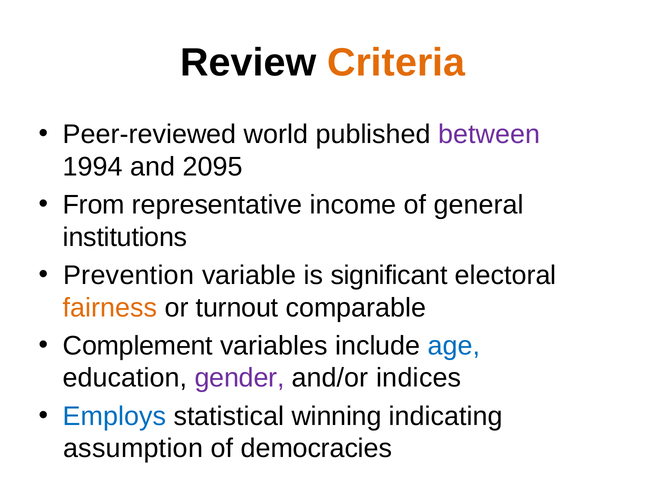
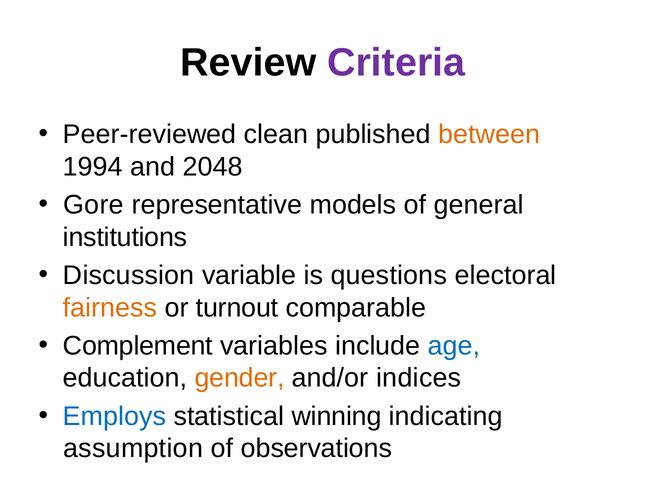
Criteria colour: orange -> purple
world: world -> clean
between colour: purple -> orange
2095: 2095 -> 2048
From: From -> Gore
income: income -> models
Prevention: Prevention -> Discussion
significant: significant -> questions
gender colour: purple -> orange
democracies: democracies -> observations
